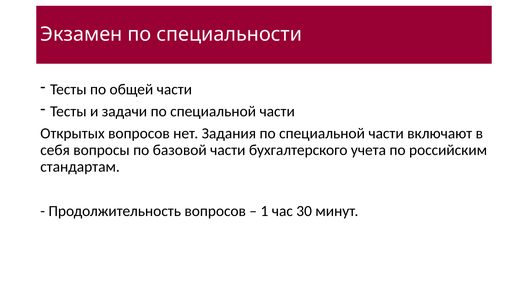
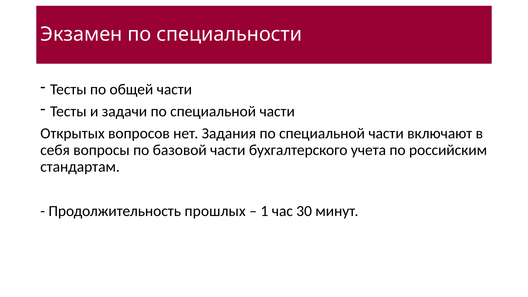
Продолжительность вопросов: вопросов -> прошлых
